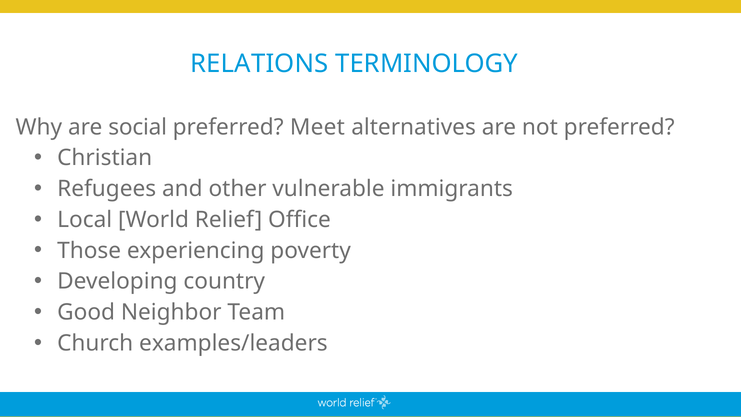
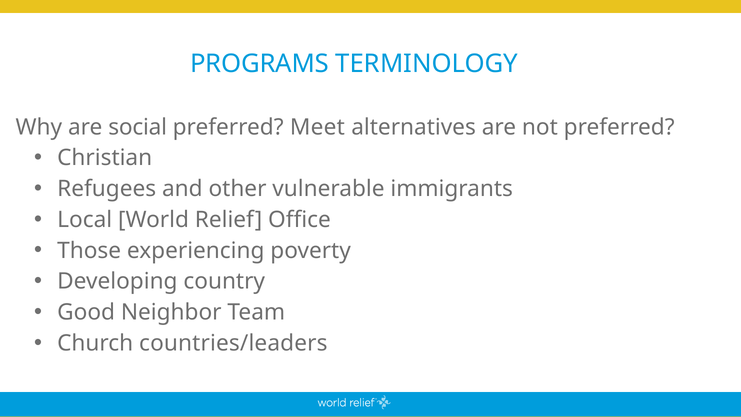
RELATIONS: RELATIONS -> PROGRAMS
examples/leaders: examples/leaders -> countries/leaders
